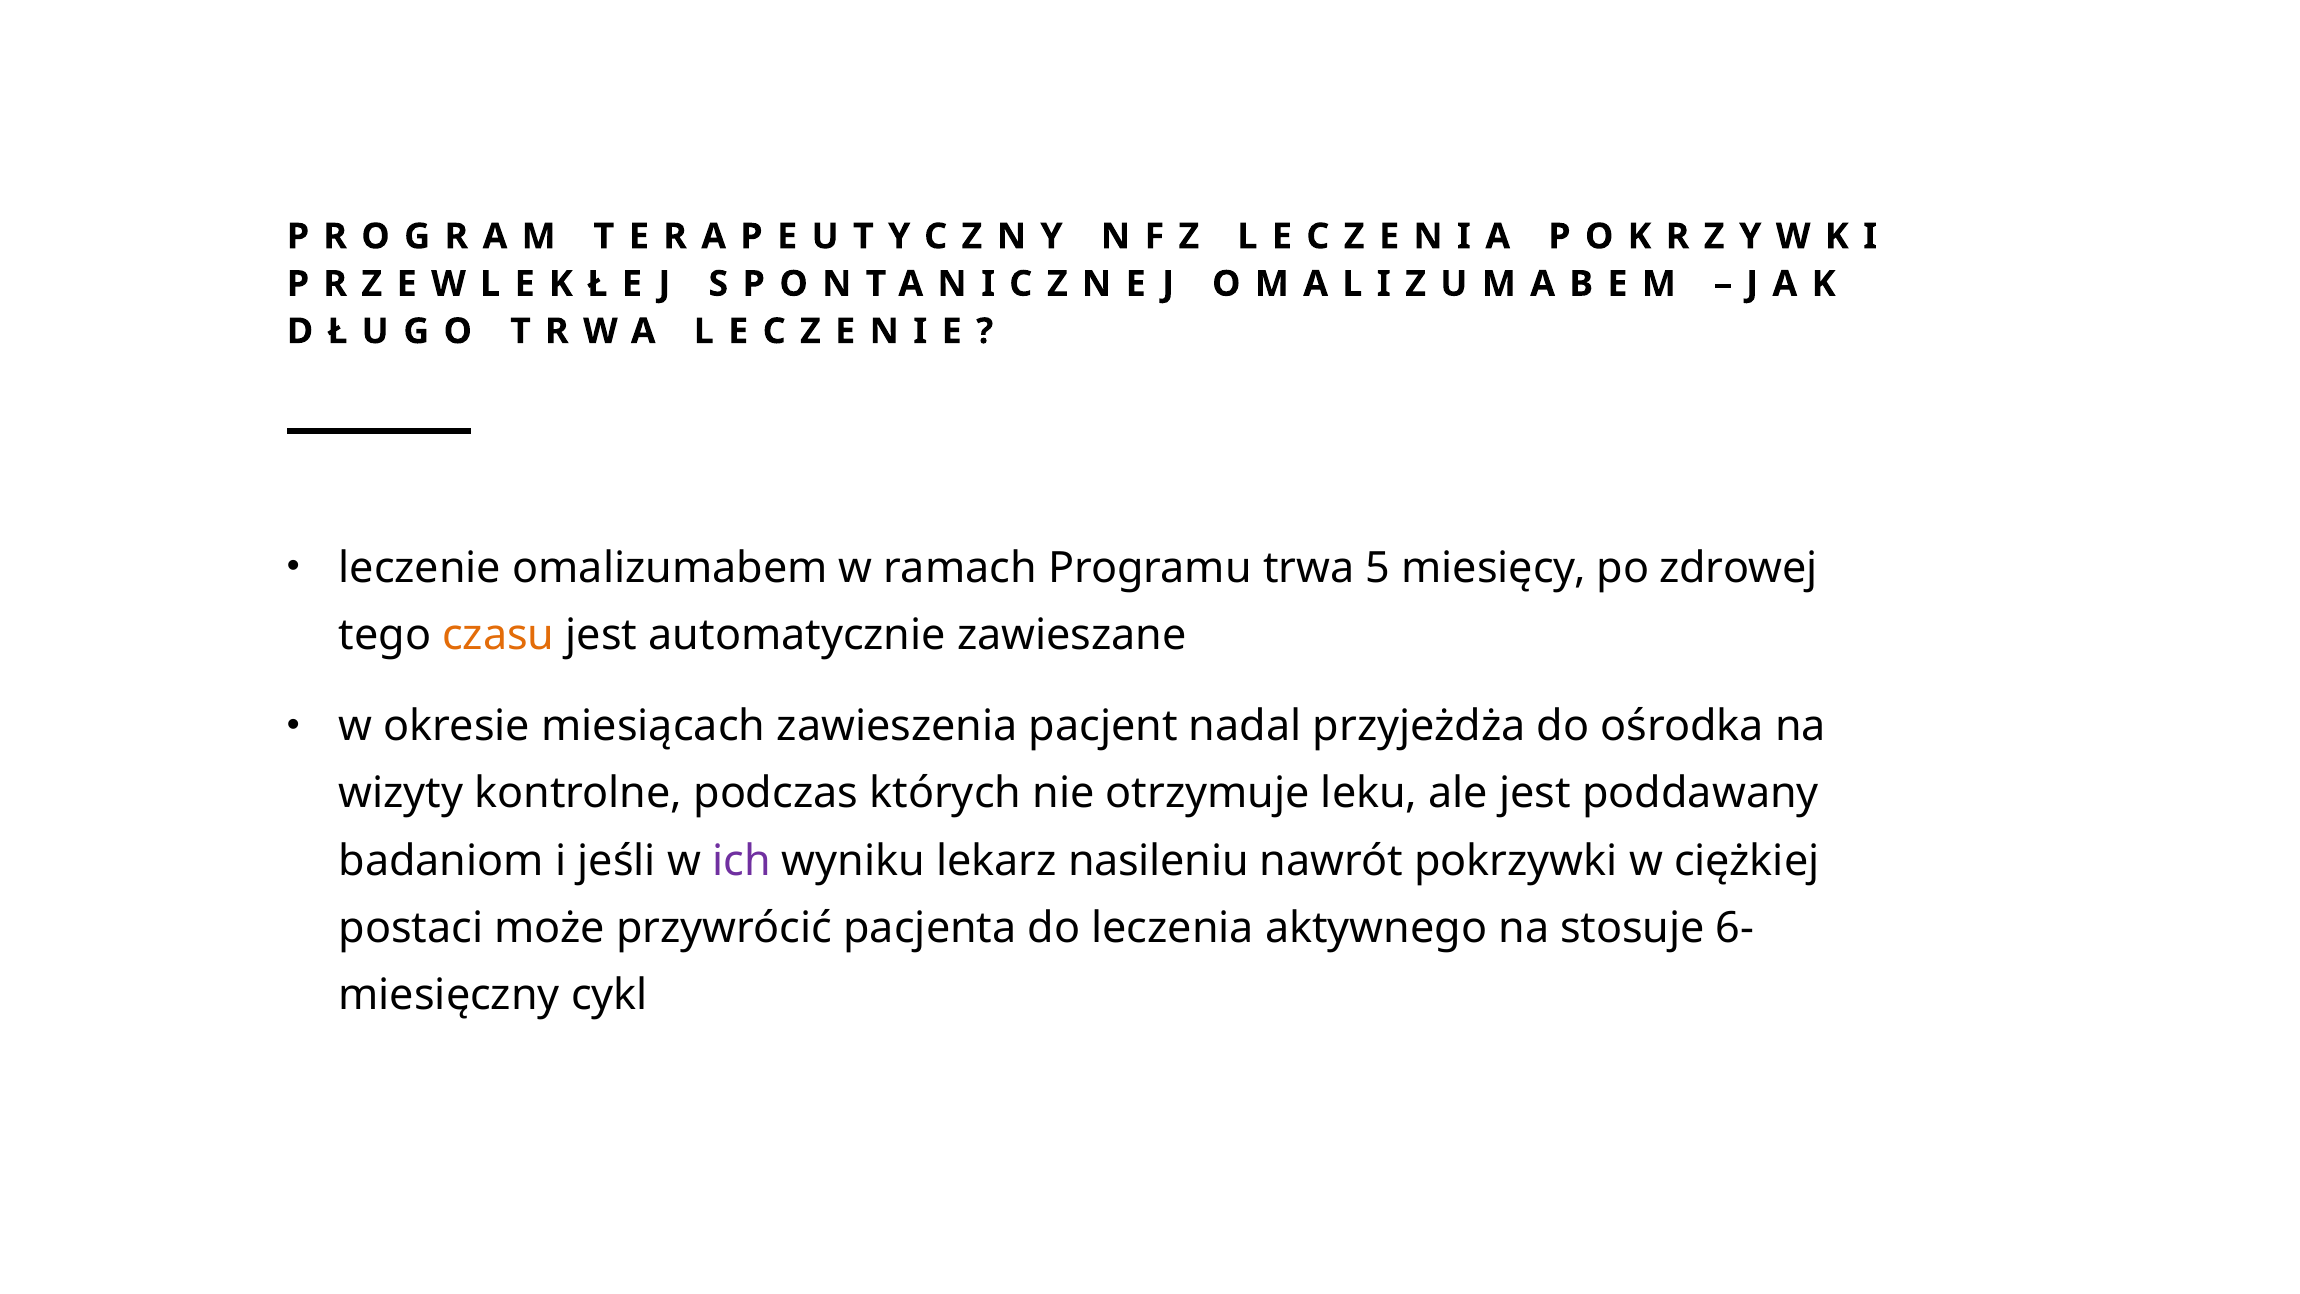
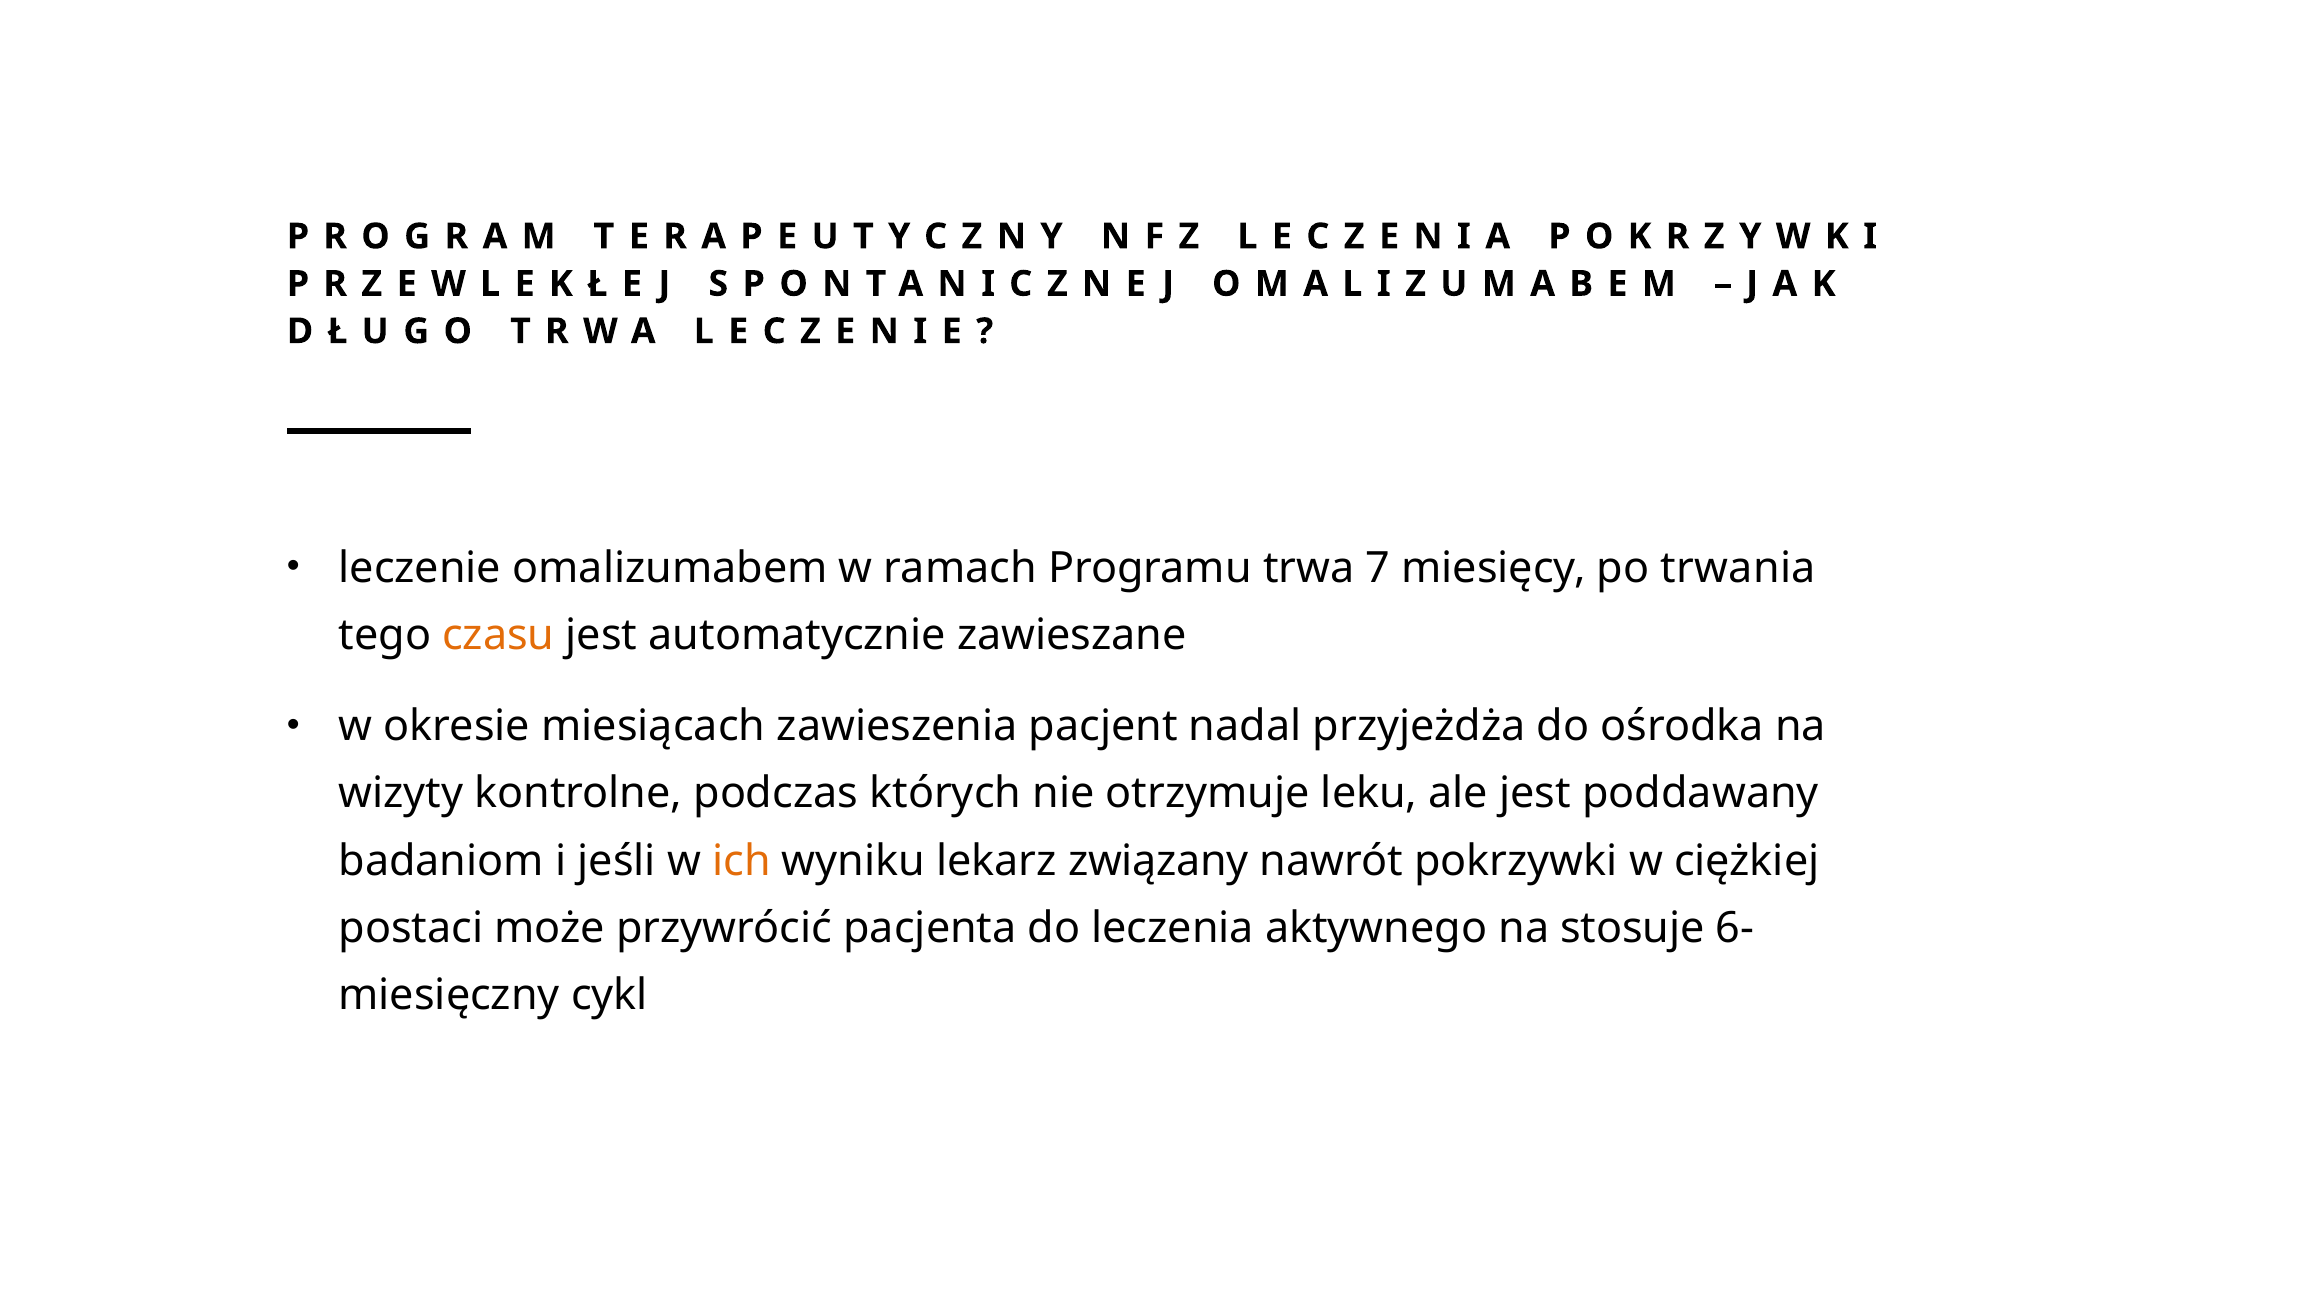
5: 5 -> 7
zdrowej: zdrowej -> trwania
ich colour: purple -> orange
nasileniu: nasileniu -> związany
